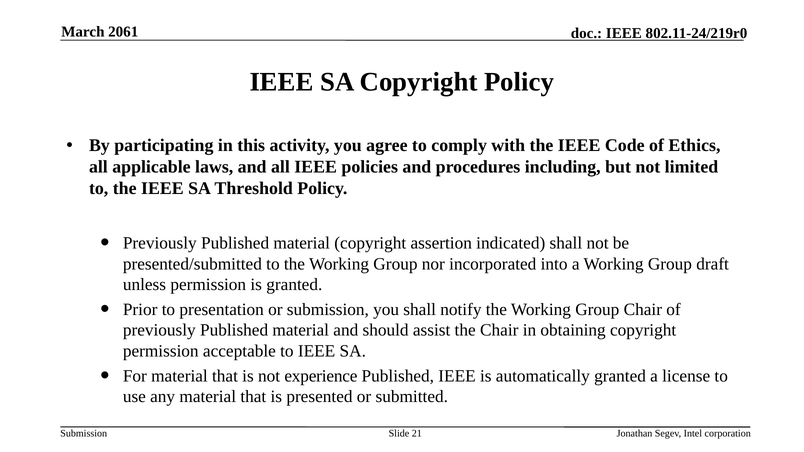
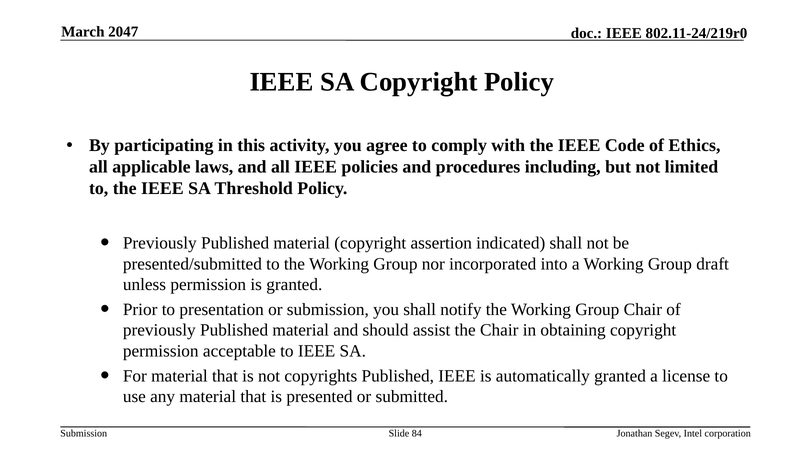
2061: 2061 -> 2047
experience: experience -> copyrights
21: 21 -> 84
